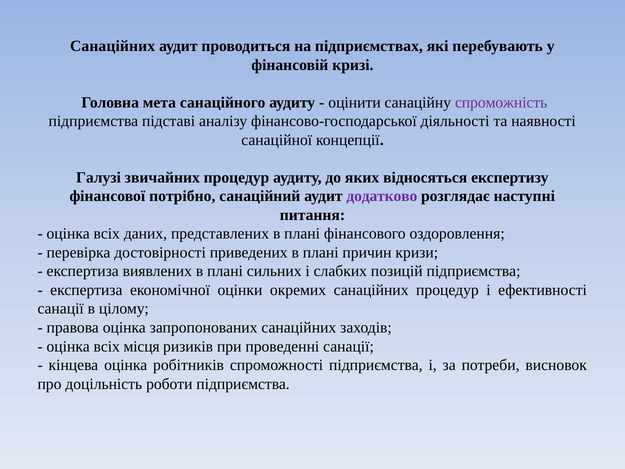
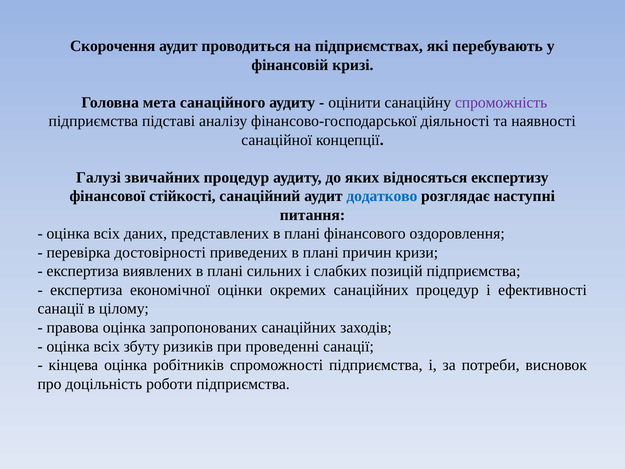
Санаційних at (113, 46): Санаційних -> Скорочення
потрібно: потрібно -> стійкості
додатково colour: purple -> blue
місця: місця -> збуту
